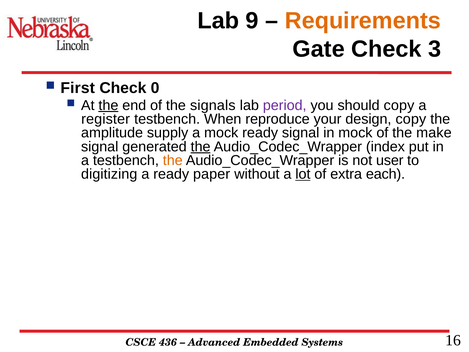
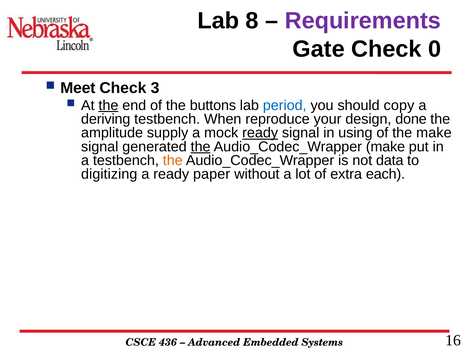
9: 9 -> 8
Requirements colour: orange -> purple
3: 3 -> 0
First: First -> Meet
0: 0 -> 3
signals: signals -> buttons
period colour: purple -> blue
register: register -> deriving
design copy: copy -> done
ready at (260, 133) underline: none -> present
in mock: mock -> using
Audio_Codec_Wrapper index: index -> make
user: user -> data
lot underline: present -> none
